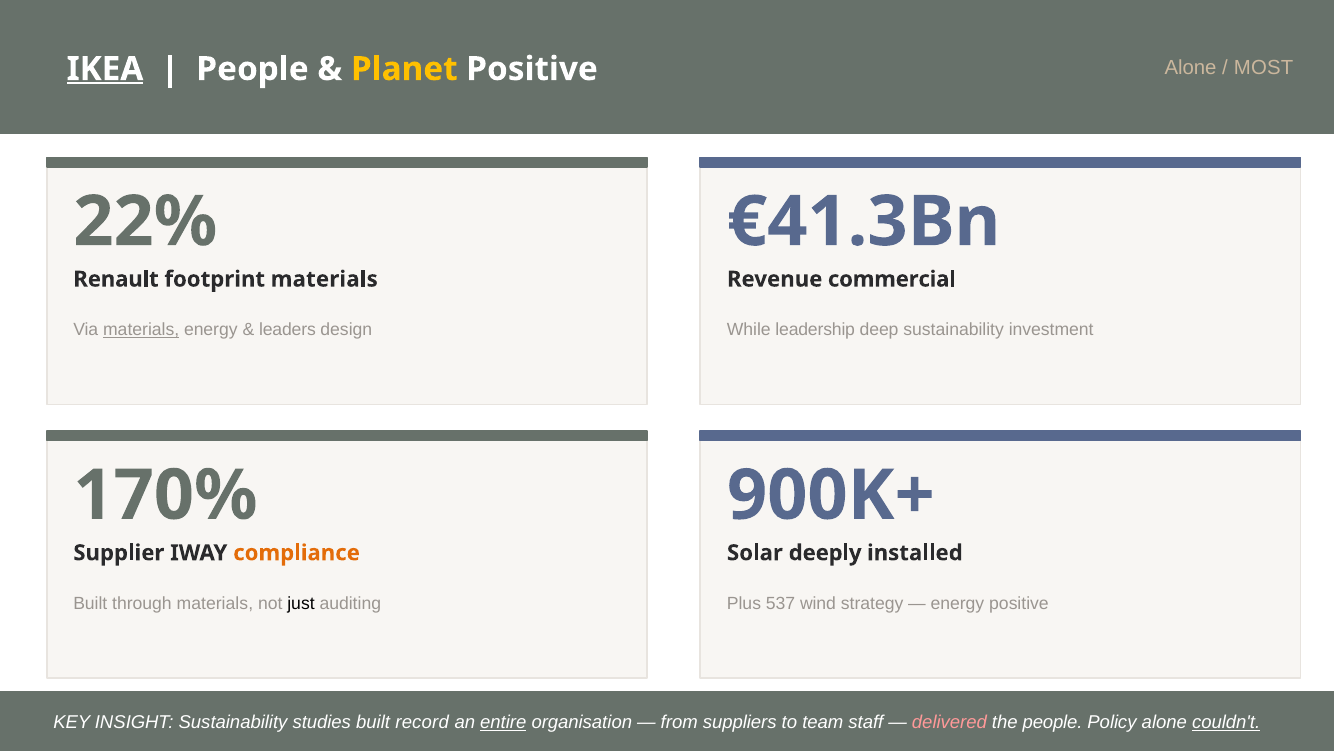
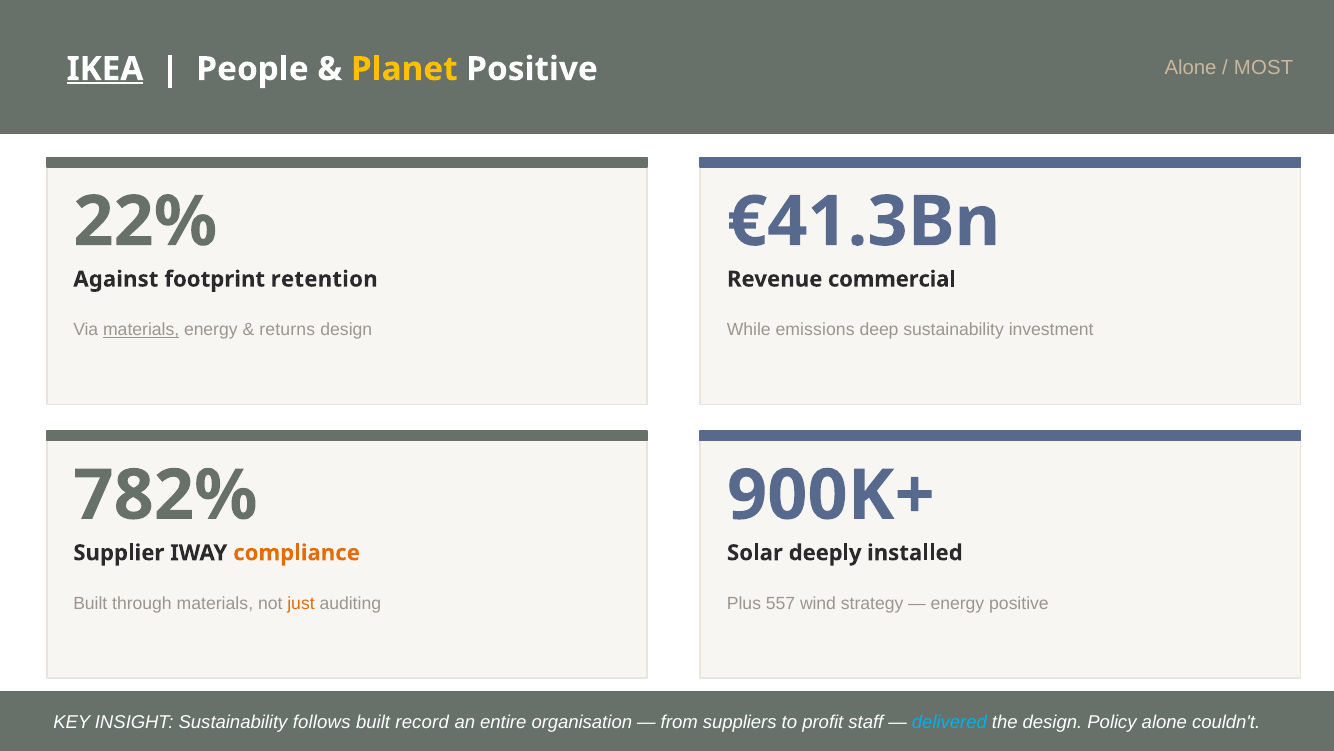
Renault: Renault -> Against
footprint materials: materials -> retention
leaders: leaders -> returns
leadership: leadership -> emissions
170%: 170% -> 782%
just colour: black -> orange
537: 537 -> 557
studies: studies -> follows
entire underline: present -> none
team: team -> profit
delivered colour: pink -> light blue
the people: people -> design
couldn't underline: present -> none
